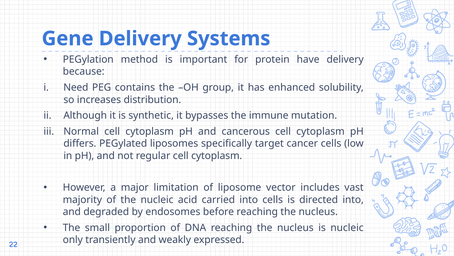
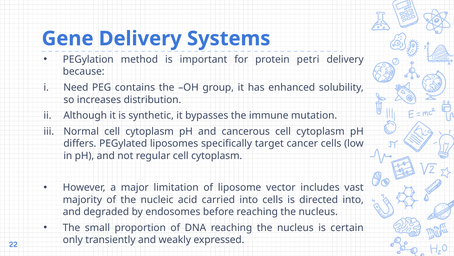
have: have -> petri
is nucleic: nucleic -> certain
